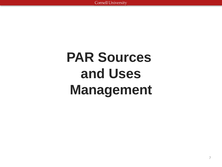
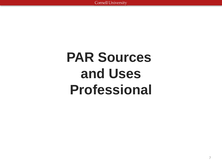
Management: Management -> Professional
